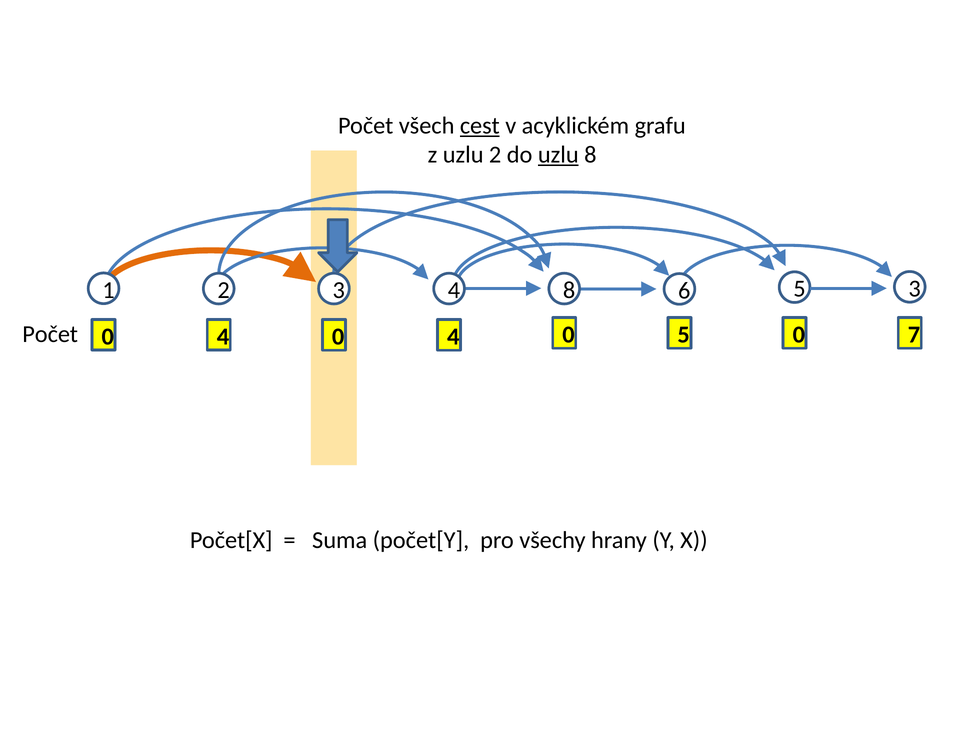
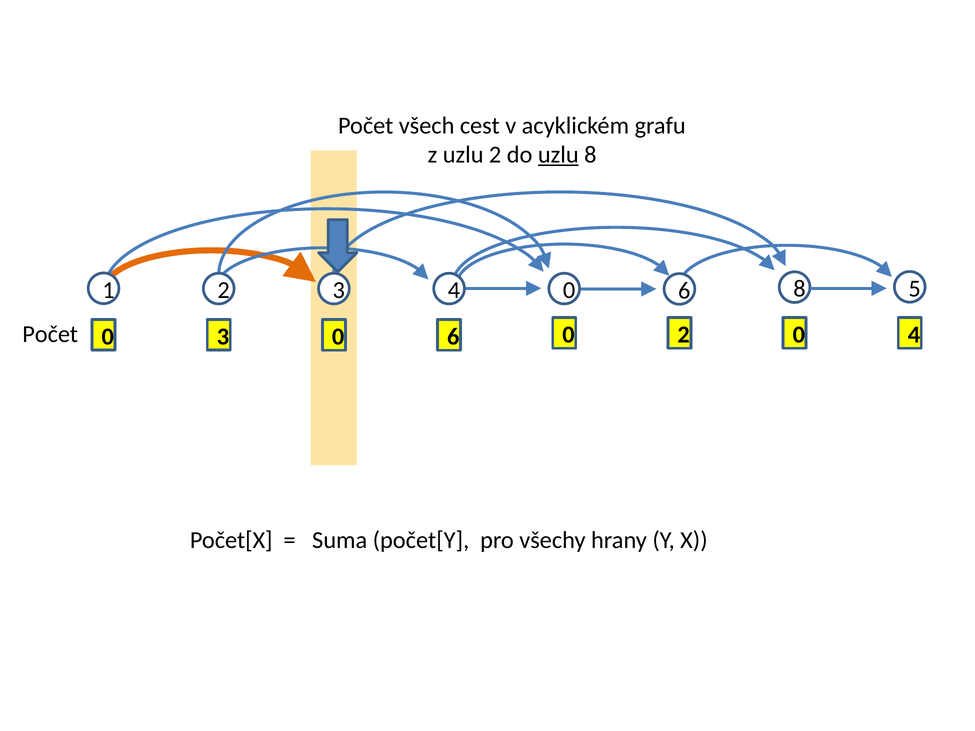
cest underline: present -> none
2 3 8: 8 -> 0
6 3: 3 -> 5
4 5: 5 -> 8
4 at (223, 337): 4 -> 3
4 at (453, 337): 4 -> 6
0 5: 5 -> 2
0 7: 7 -> 4
